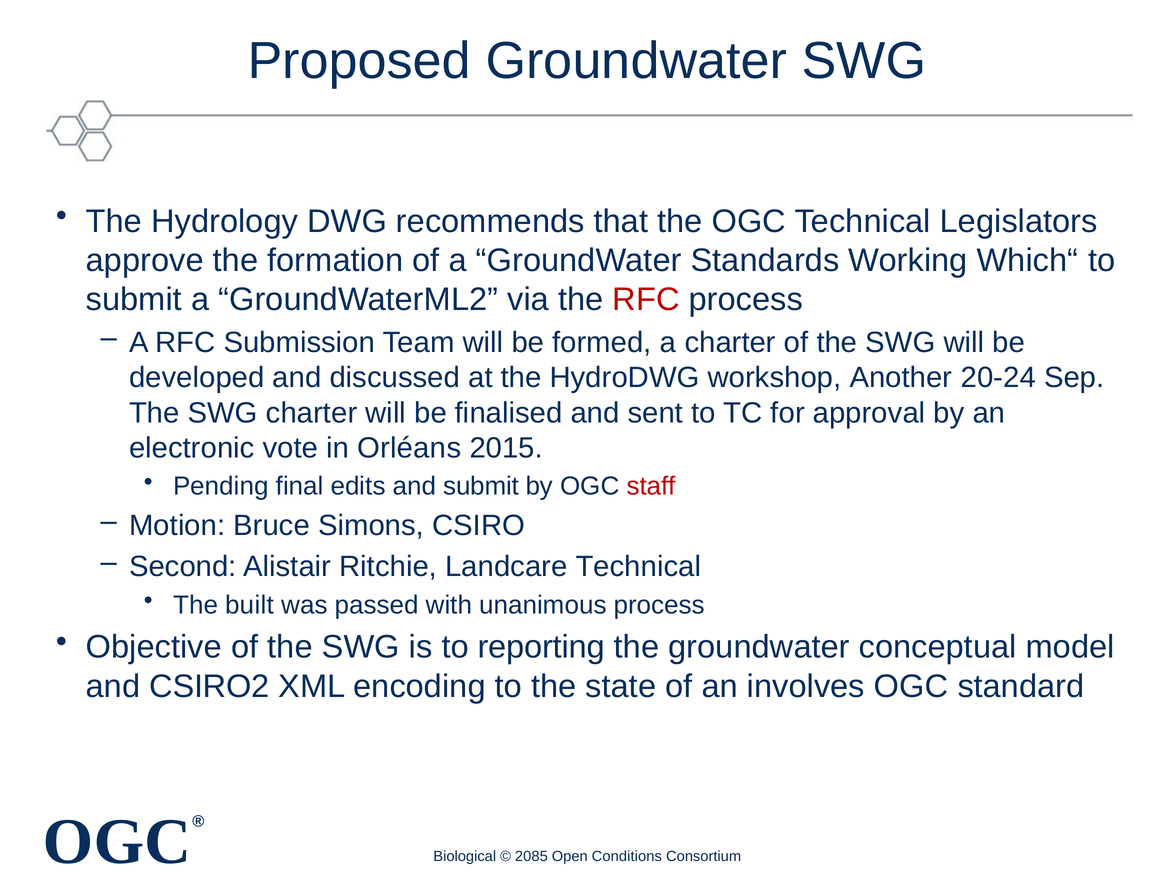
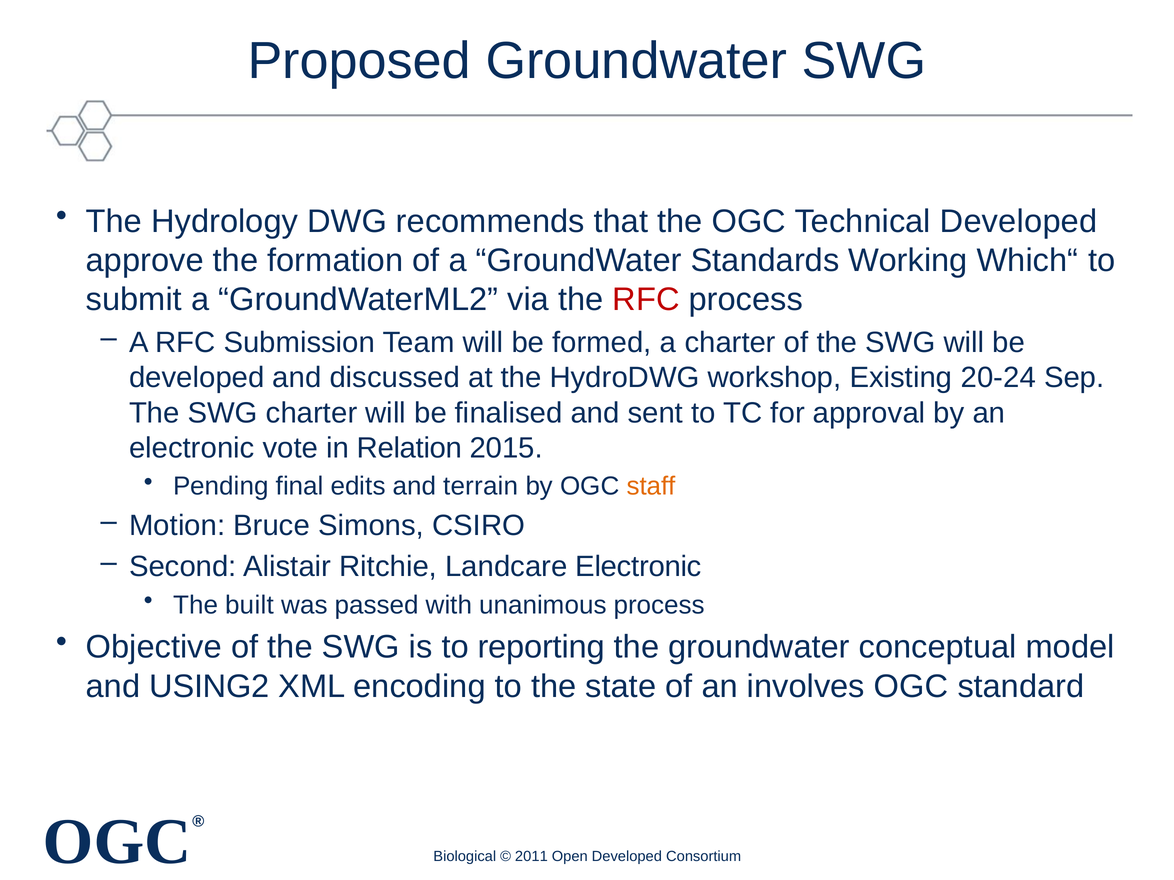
Technical Legislators: Legislators -> Developed
Another: Another -> Existing
Orléans: Orléans -> Relation
and submit: submit -> terrain
staff colour: red -> orange
Landcare Technical: Technical -> Electronic
CSIRO2: CSIRO2 -> USING2
2085: 2085 -> 2011
Open Conditions: Conditions -> Developed
